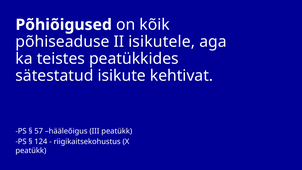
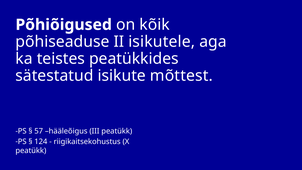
kehtivat: kehtivat -> mõttest
